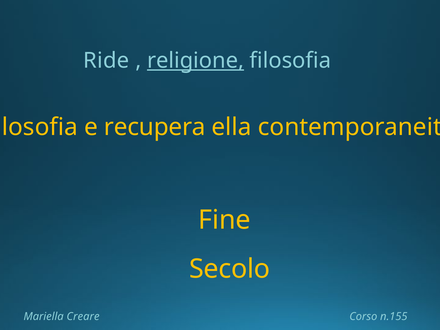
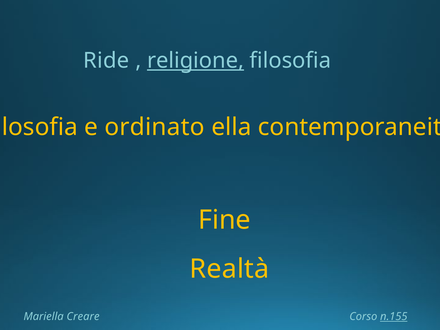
recupera: recupera -> ordinato
Secolo: Secolo -> Realtà
n.155 underline: none -> present
